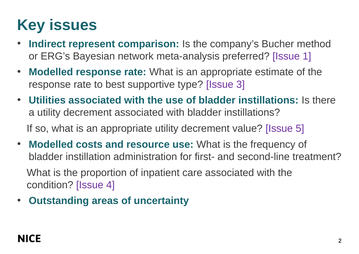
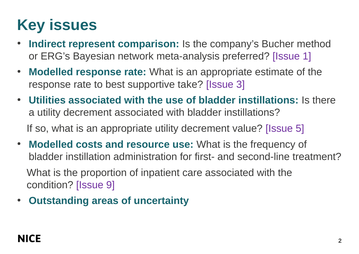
type: type -> take
4: 4 -> 9
